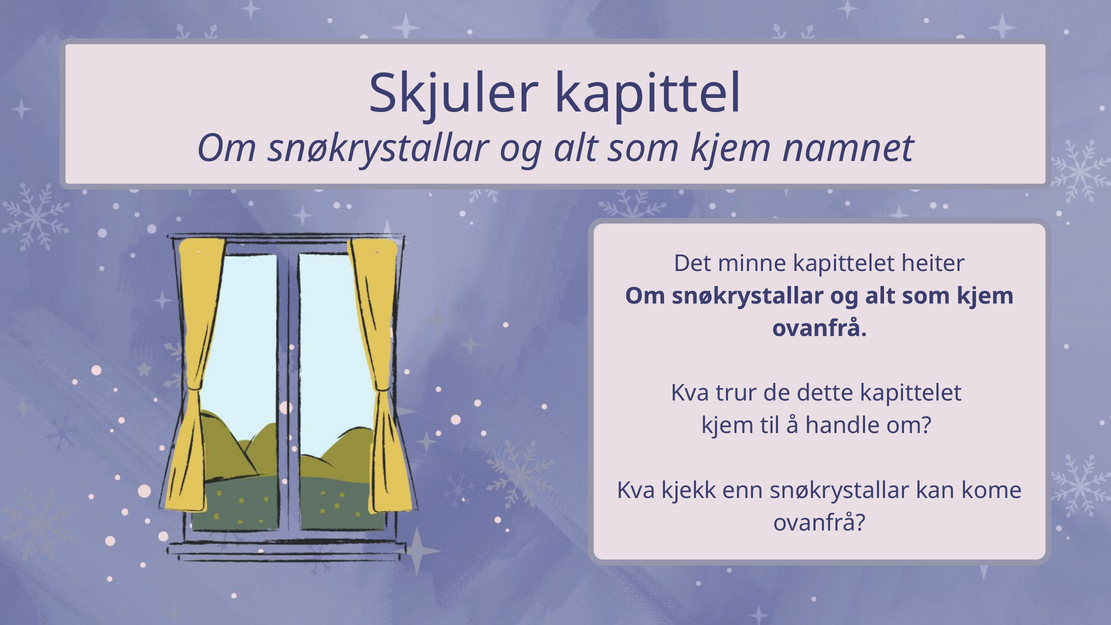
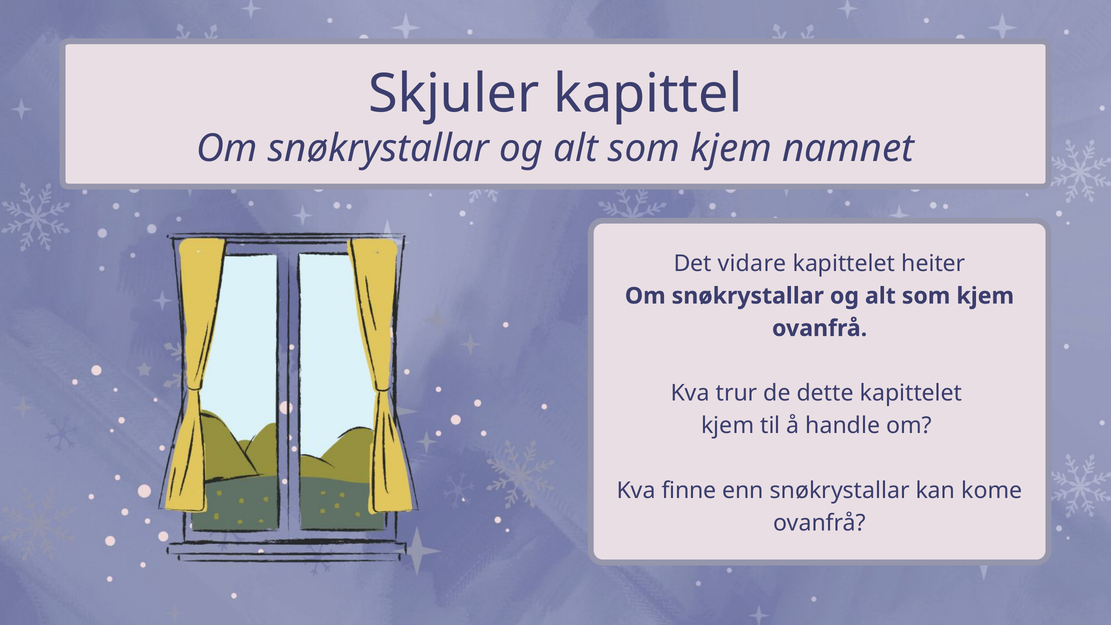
minne: minne -> vidare
kjekk: kjekk -> finne
